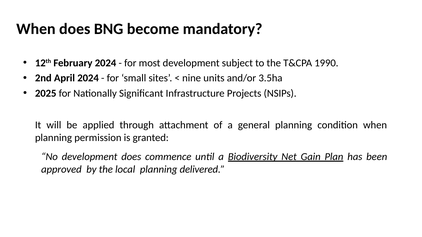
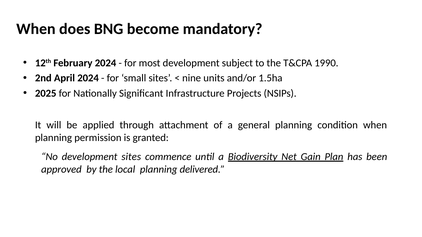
3.5ha: 3.5ha -> 1.5ha
development does: does -> sites
